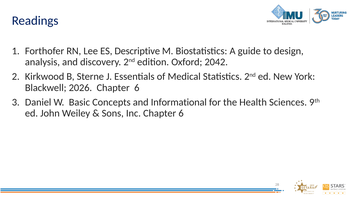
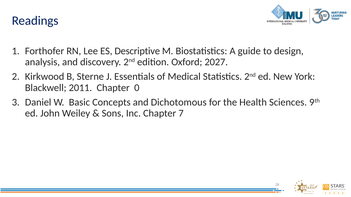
2042: 2042 -> 2027
2026: 2026 -> 2011
6 at (137, 88): 6 -> 0
Informational: Informational -> Dichotomous
Inc Chapter 6: 6 -> 7
